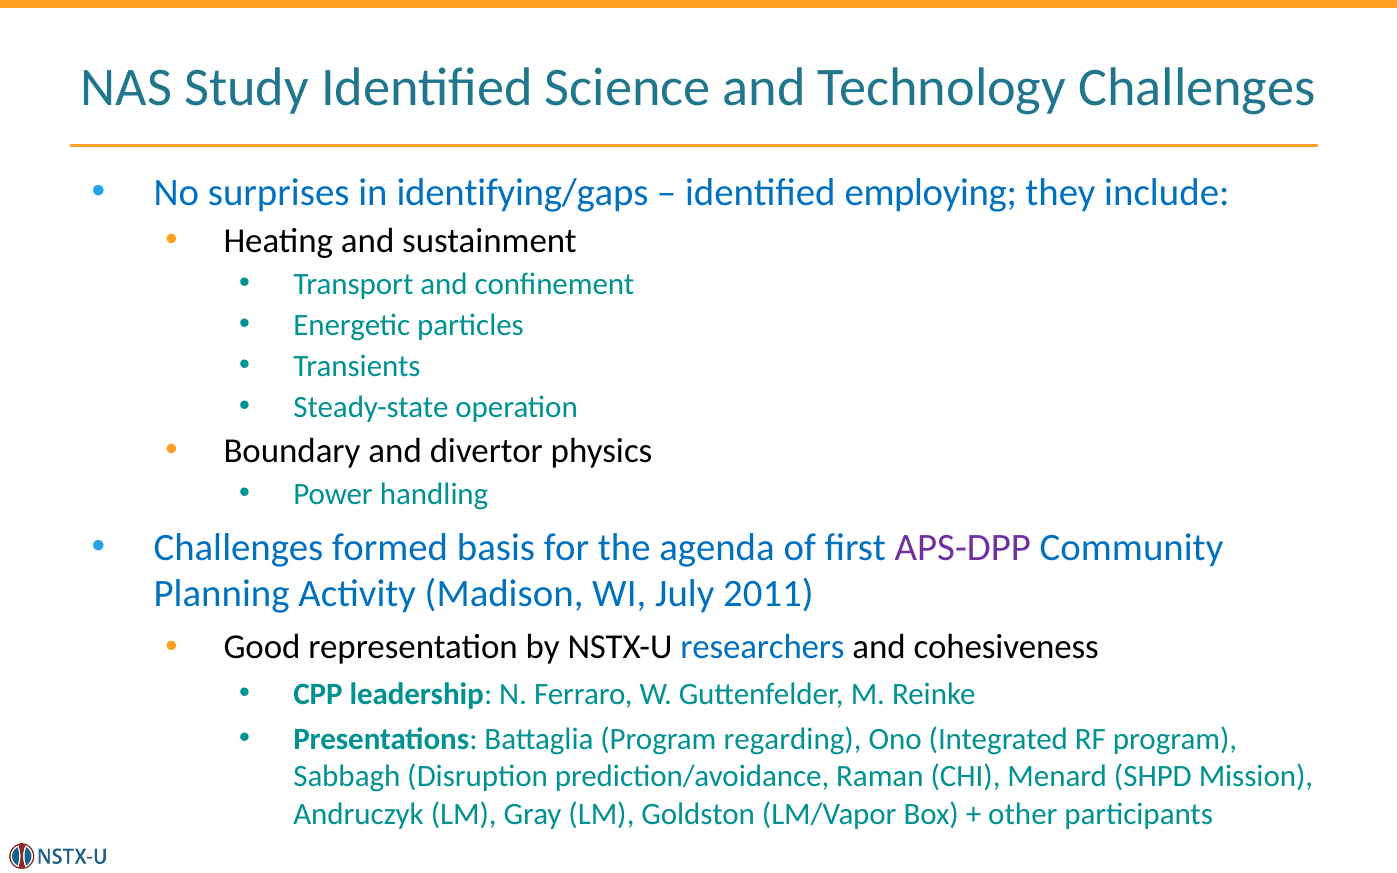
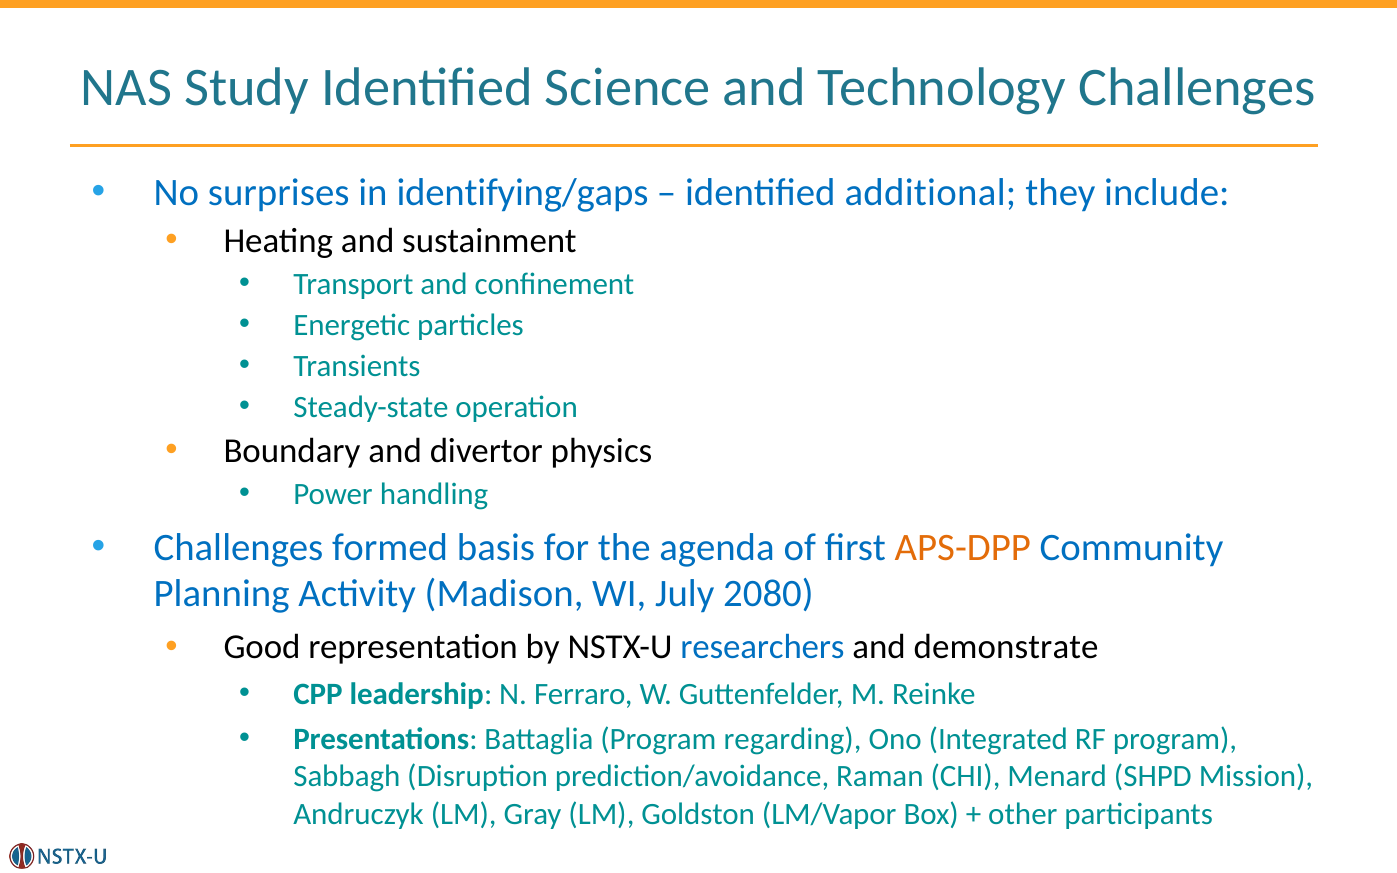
employing: employing -> additional
APS-DPP colour: purple -> orange
2011: 2011 -> 2080
cohesiveness: cohesiveness -> demonstrate
